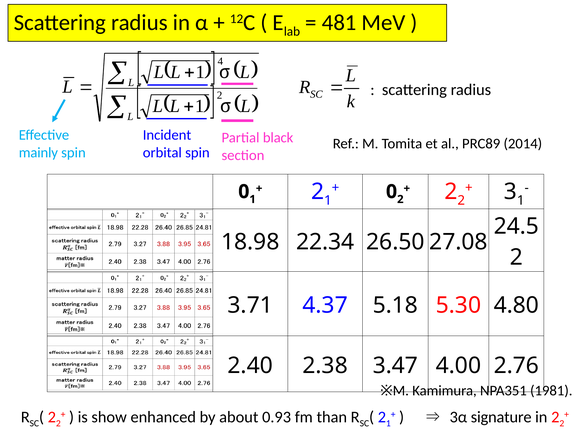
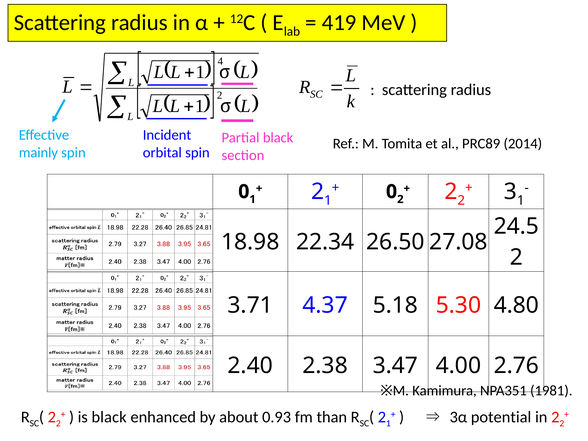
481: 481 -> 419
is show: show -> black
signature: signature -> potential
